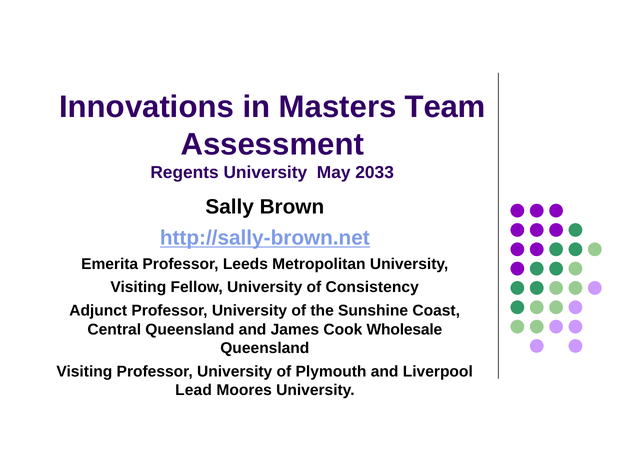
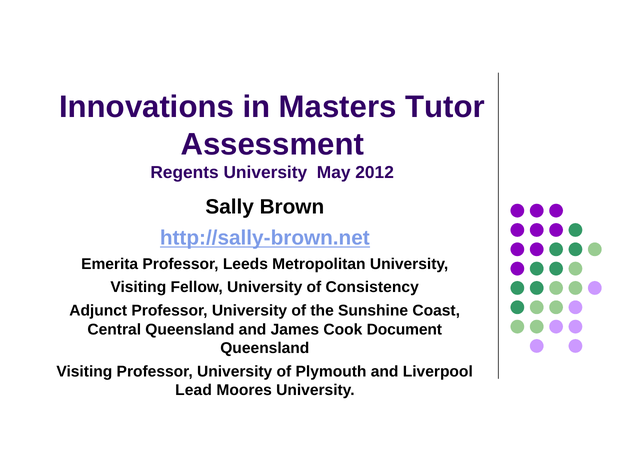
Team: Team -> Tutor
2033: 2033 -> 2012
Wholesale: Wholesale -> Document
